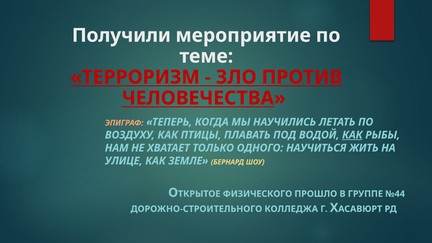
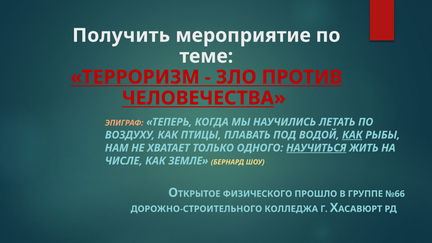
Получили: Получили -> Получить
НАУЧИТЬСЯ underline: none -> present
УЛИЦЕ: УЛИЦЕ -> ЧИСЛЕ
№44: №44 -> №66
